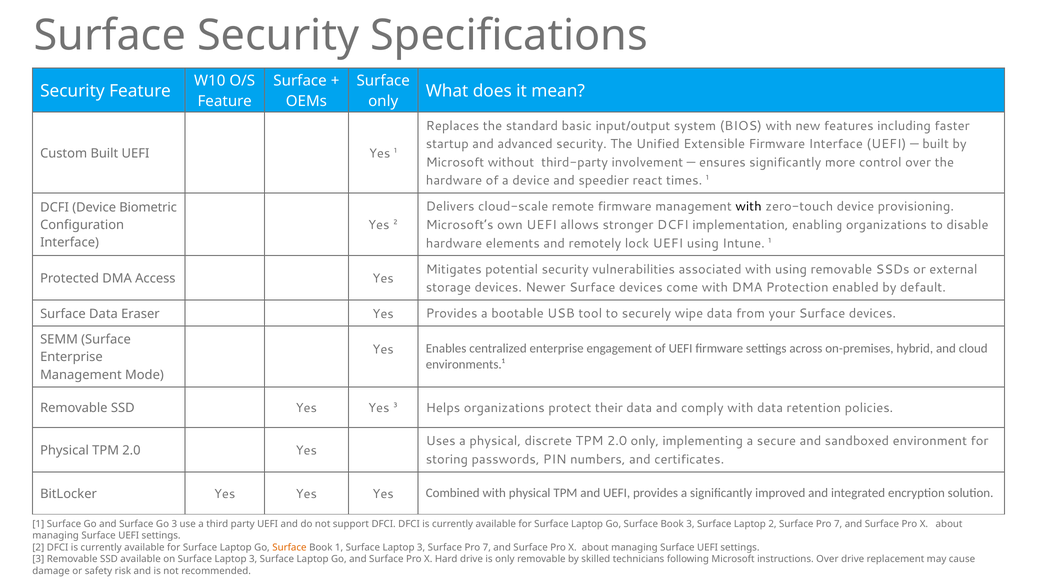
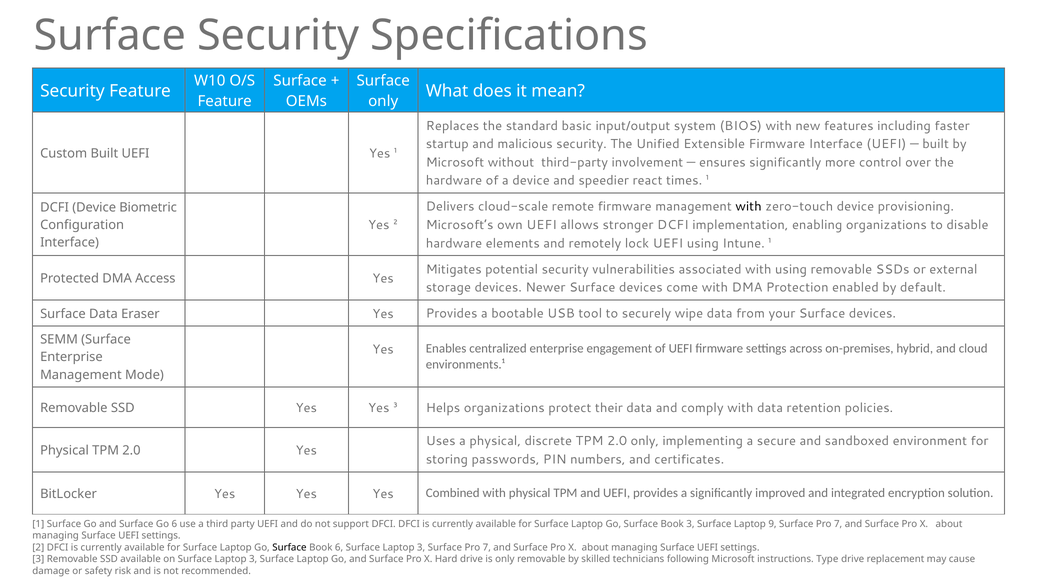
advanced: advanced -> malicious
Go 3: 3 -> 6
Laptop 2: 2 -> 9
Surface at (289, 548) colour: orange -> black
Book 1: 1 -> 6
instructions Over: Over -> Type
